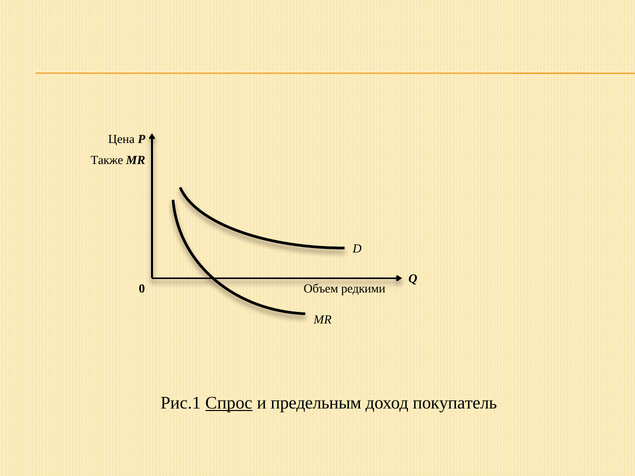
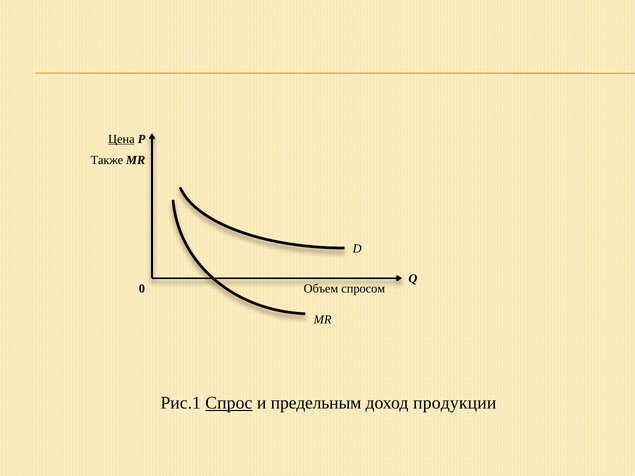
Цена underline: none -> present
редкими: редкими -> спросом
покупатель: покупатель -> продукции
